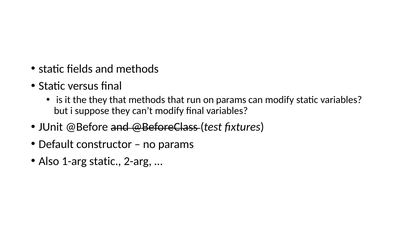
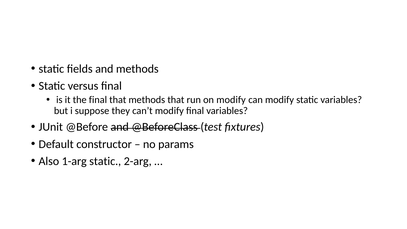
the they: they -> final
on params: params -> modify
